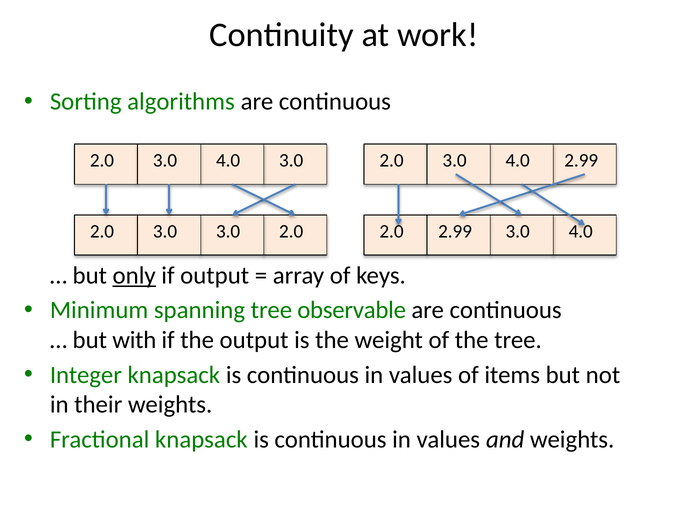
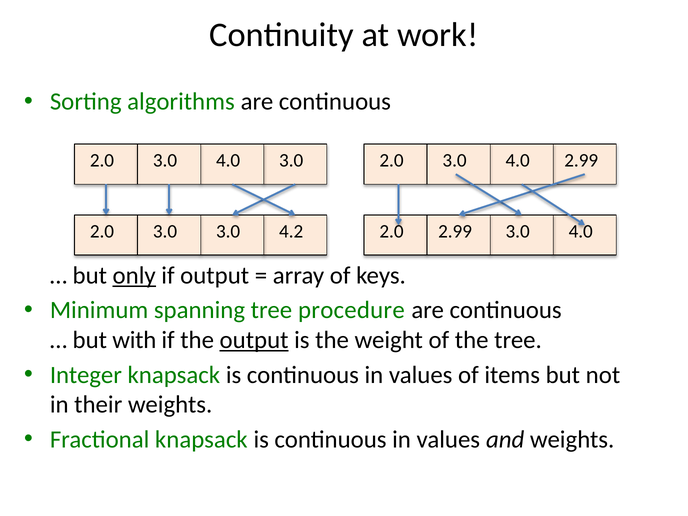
3.0 3.0 2.0: 2.0 -> 4.2
observable: observable -> procedure
output at (254, 340) underline: none -> present
